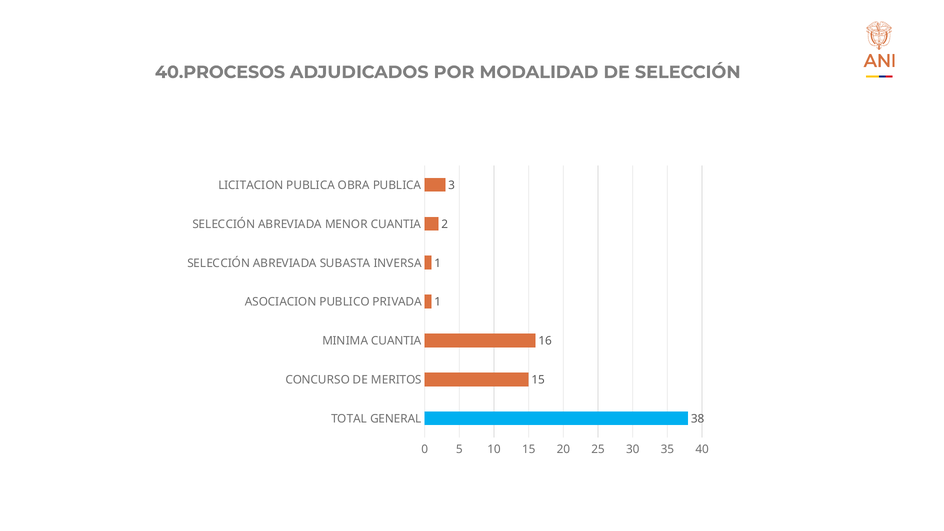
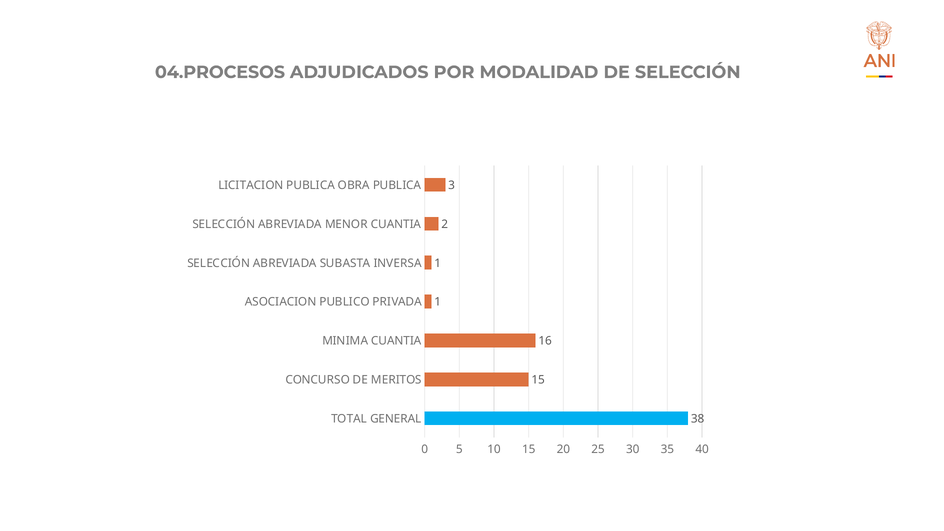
40.PROCESOS: 40.PROCESOS -> 04.PROCESOS
